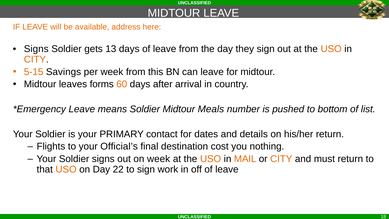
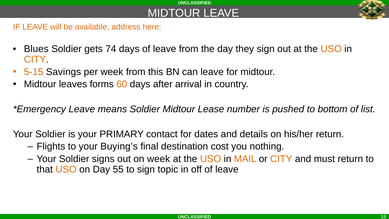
Signs at (36, 49): Signs -> Blues
13: 13 -> 74
Meals: Meals -> Lease
Official’s: Official’s -> Buying’s
22: 22 -> 55
work: work -> topic
